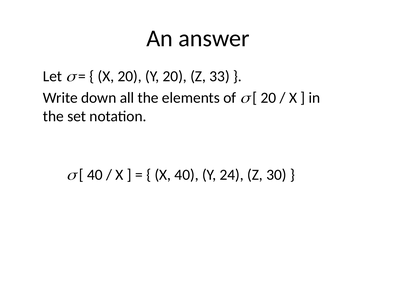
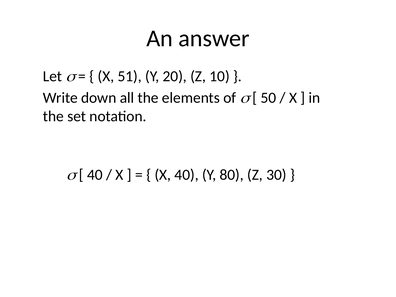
X 20: 20 -> 51
33: 33 -> 10
20 at (268, 98): 20 -> 50
24: 24 -> 80
